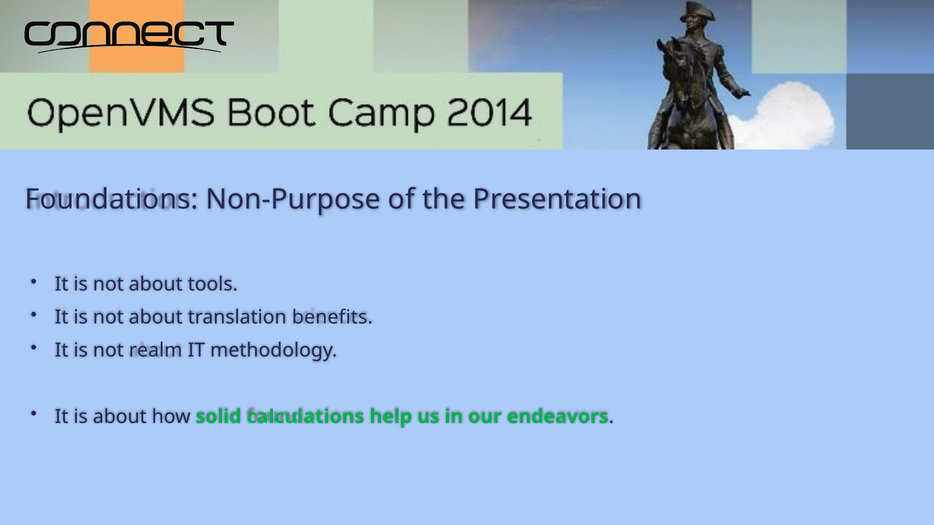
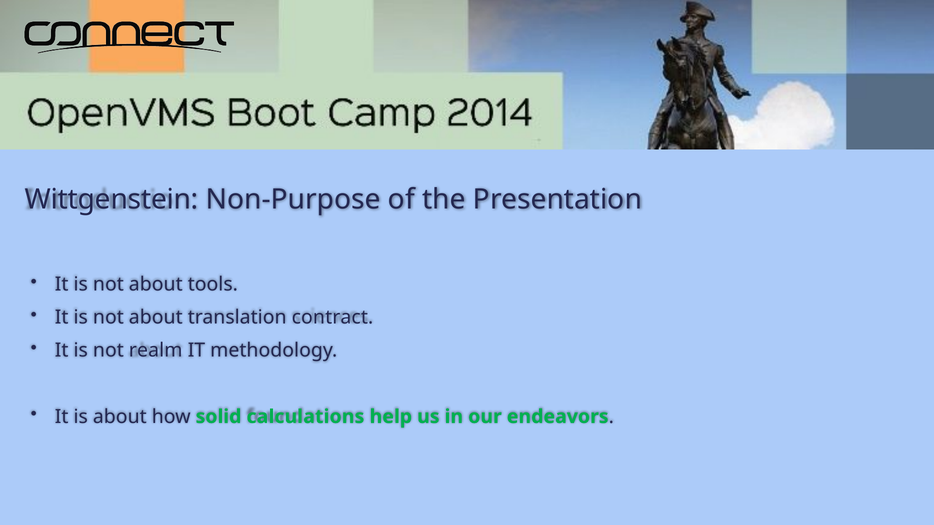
Foundations: Foundations -> Wittgenstein
benefits: benefits -> contract
